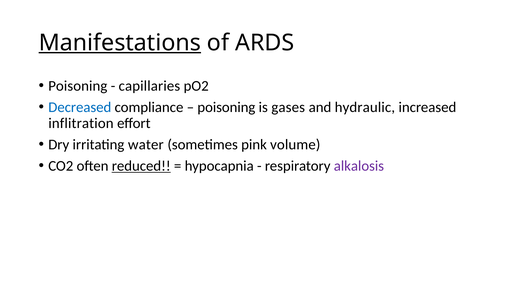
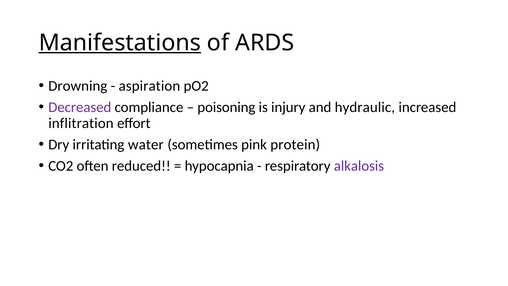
Poisoning at (78, 86): Poisoning -> Drowning
capillaries: capillaries -> aspiration
Decreased colour: blue -> purple
gases: gases -> injury
volume: volume -> protein
reduced underline: present -> none
